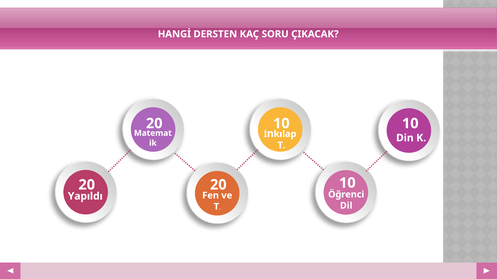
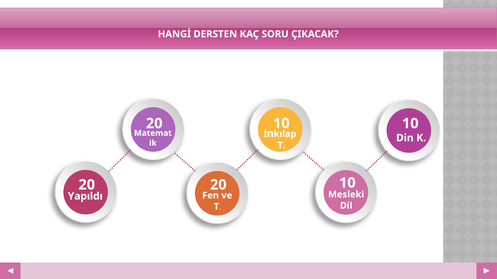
Öğrenci: Öğrenci -> Mesleki
